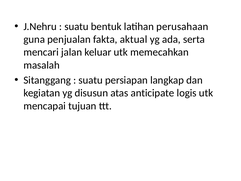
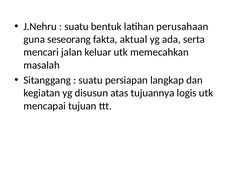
penjualan: penjualan -> seseorang
anticipate: anticipate -> tujuannya
